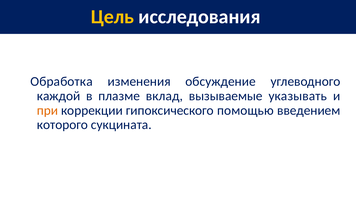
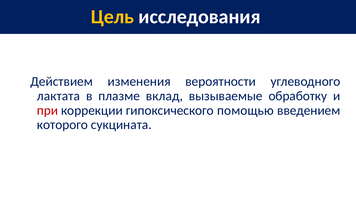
Обработка: Обработка -> Действием
обсуждение: обсуждение -> вероятности
каждой: каждой -> лактата
указывать: указывать -> обработку
при colour: orange -> red
